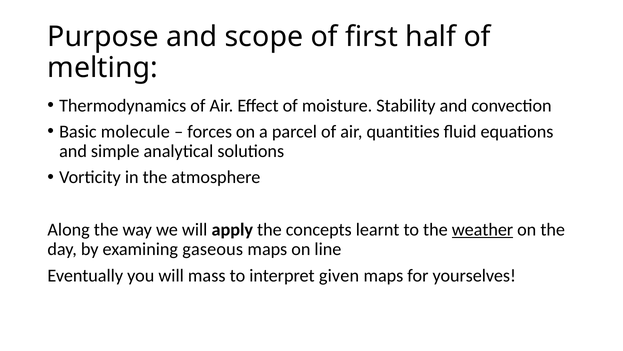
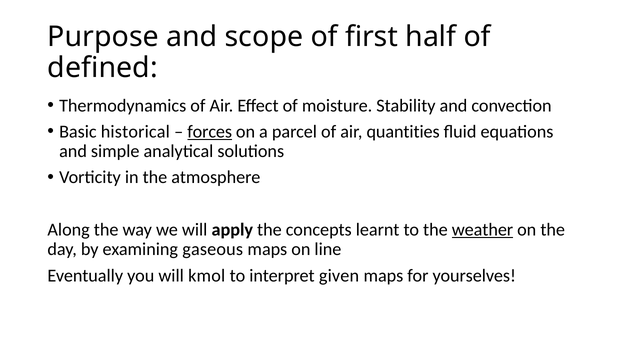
melting: melting -> defined
molecule: molecule -> historical
forces underline: none -> present
mass: mass -> kmol
